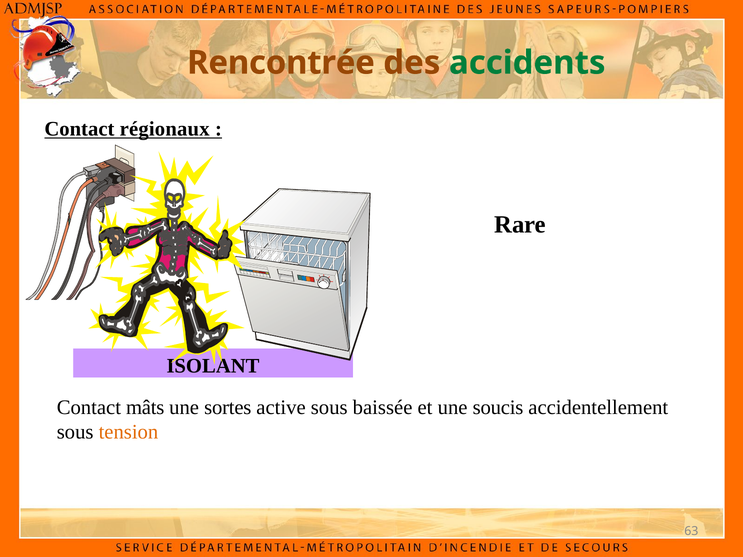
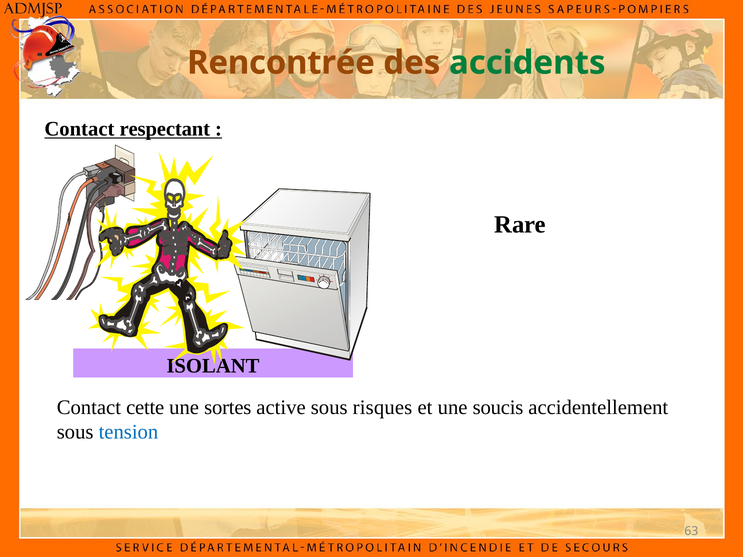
régionaux: régionaux -> respectant
mâts: mâts -> cette
baissée: baissée -> risques
tension colour: orange -> blue
